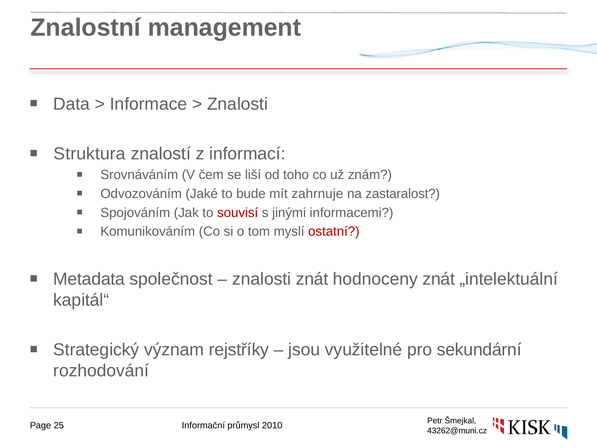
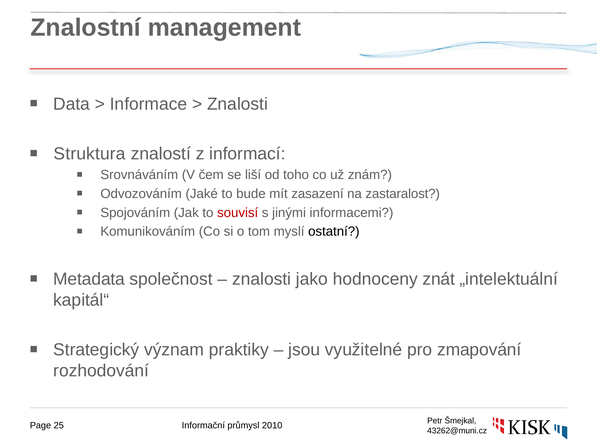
zahrnuje: zahrnuje -> zasazení
ostatní colour: red -> black
znalosti znát: znát -> jako
rejstříky: rejstříky -> praktiky
sekundární: sekundární -> zmapování
